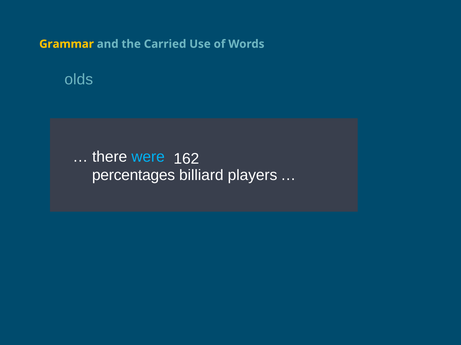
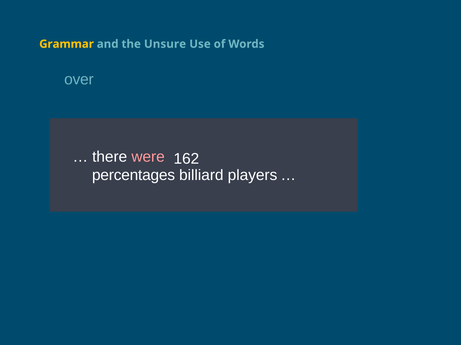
Carried: Carried -> Unsure
olds: olds -> over
were colour: light blue -> pink
